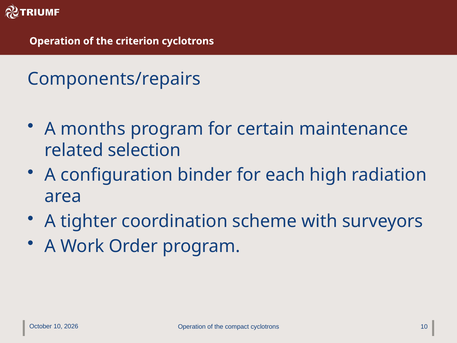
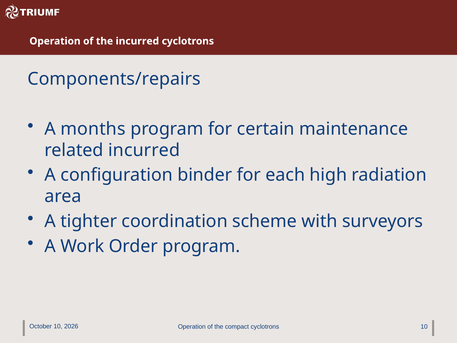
the criterion: criterion -> incurred
related selection: selection -> incurred
